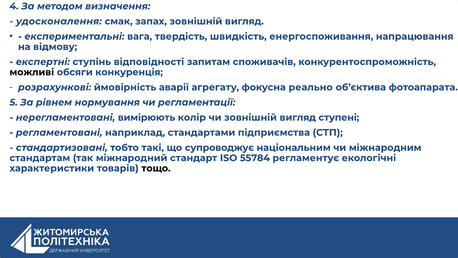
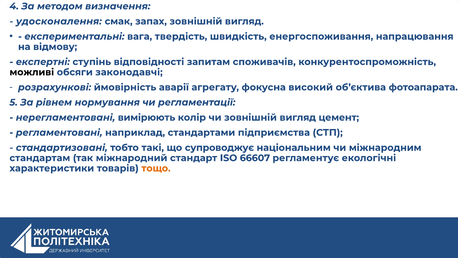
конкуренція: конкуренція -> законодавчі
реально: реально -> високий
ступені: ступені -> цемент
55784: 55784 -> 66607
тощо colour: black -> orange
